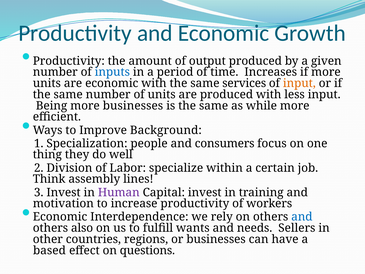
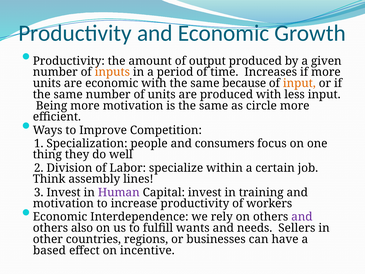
inputs colour: blue -> orange
services: services -> because
more businesses: businesses -> motivation
while: while -> circle
Background: Background -> Competition
and at (302, 217) colour: blue -> purple
questions: questions -> incentive
